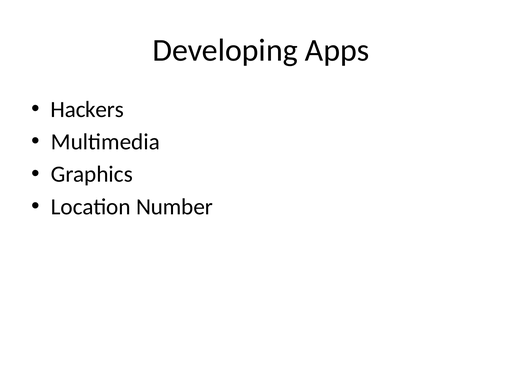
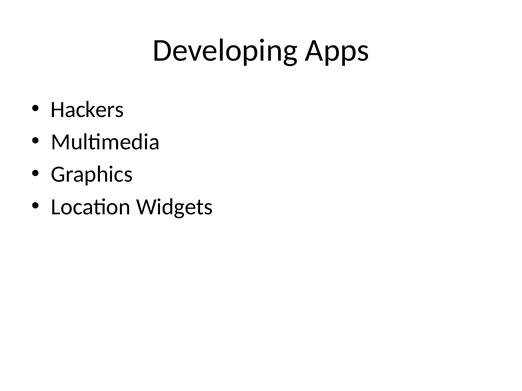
Number: Number -> Widgets
